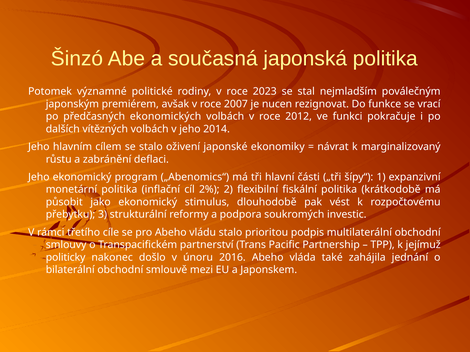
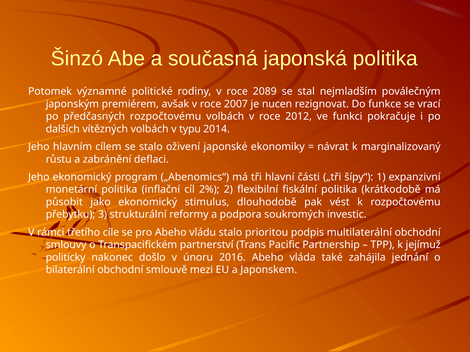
2023: 2023 -> 2089
předčasných ekonomických: ekonomických -> rozpočtovému
v jeho: jeho -> typu
